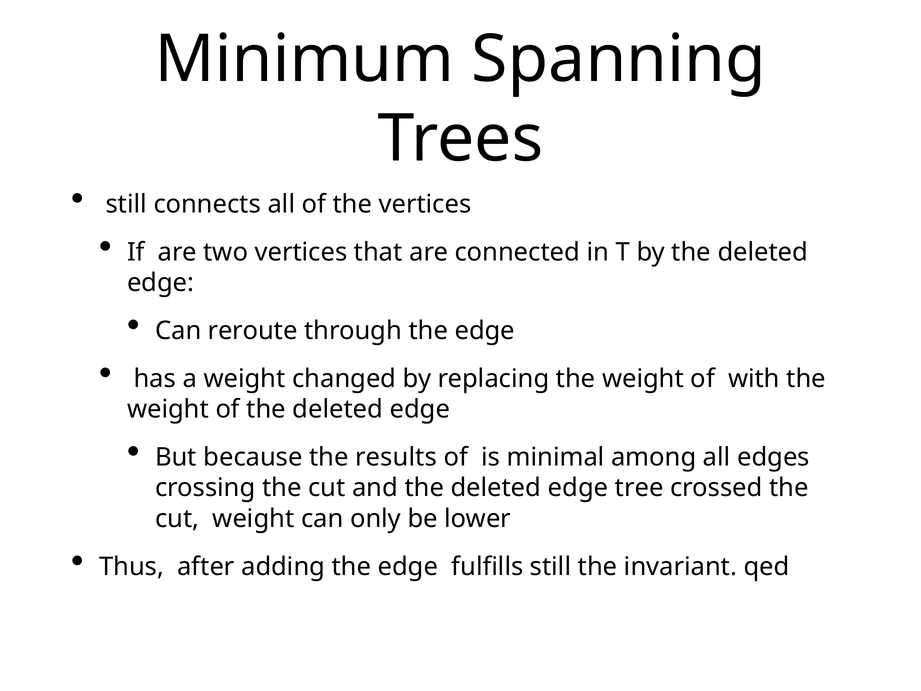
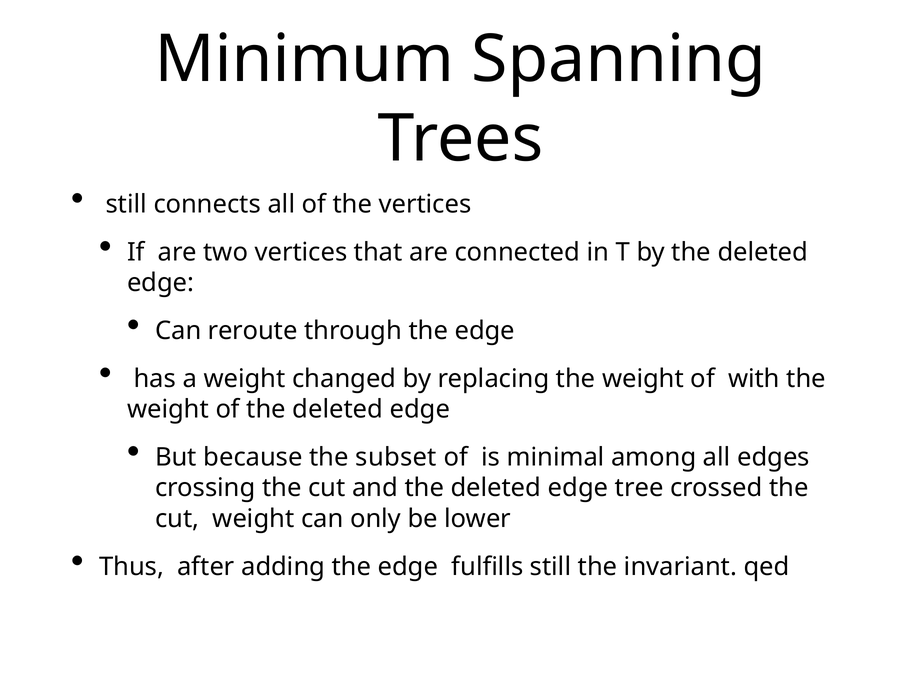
results: results -> subset
